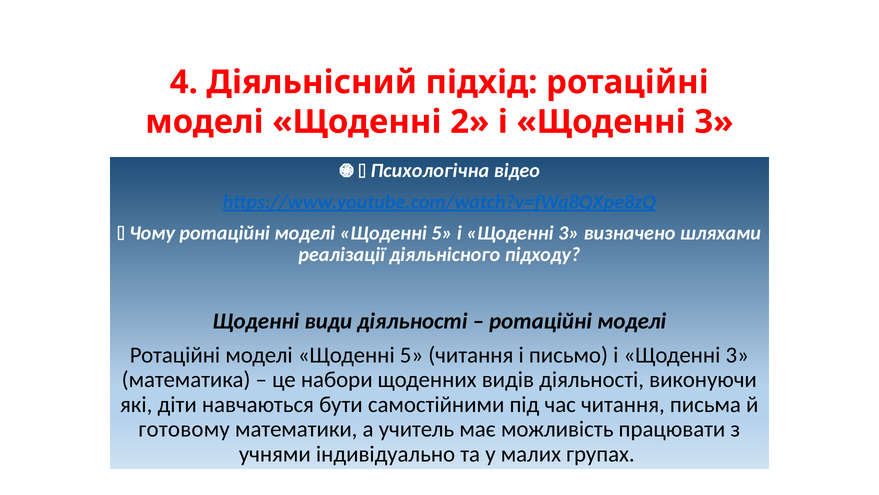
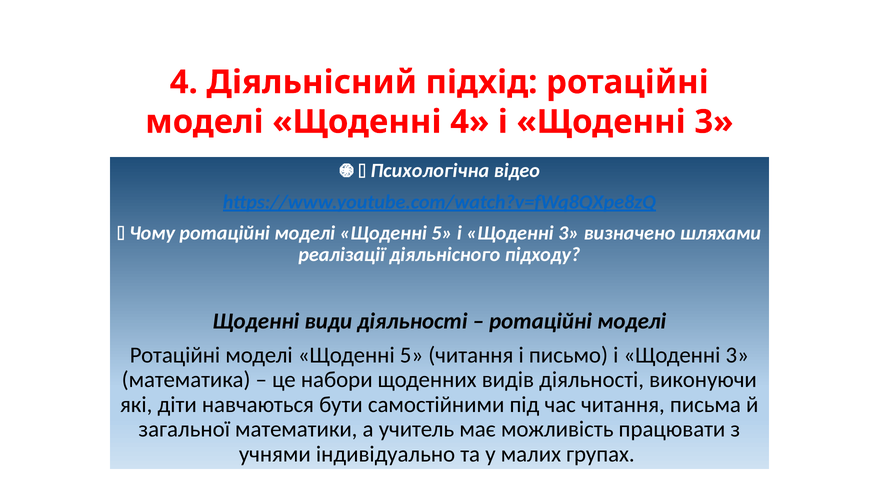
Щоденні 2: 2 -> 4
готовому: готовому -> загальної
